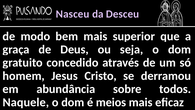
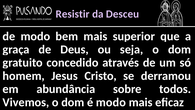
Nasceu: Nasceu -> Resistir
Naquele: Naquele -> Vivemos
é meios: meios -> modo
